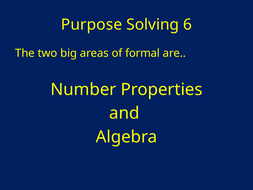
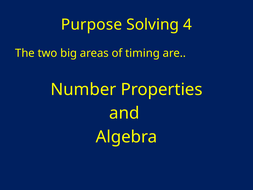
6: 6 -> 4
formal: formal -> timing
